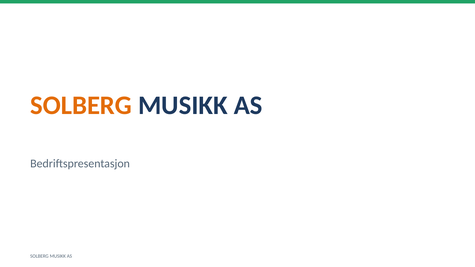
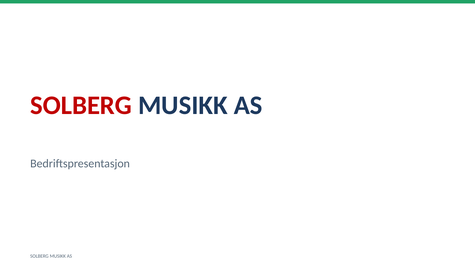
SOLBERG at (81, 105) colour: orange -> red
